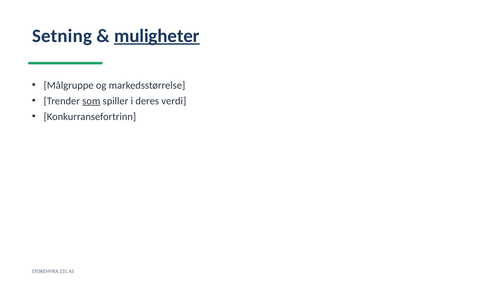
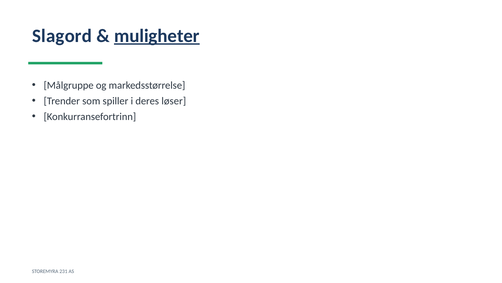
Setning: Setning -> Slagord
som underline: present -> none
verdi: verdi -> løser
